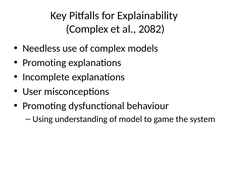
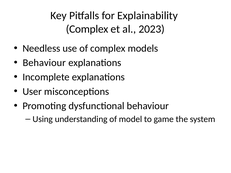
2082: 2082 -> 2023
Promoting at (44, 63): Promoting -> Behaviour
